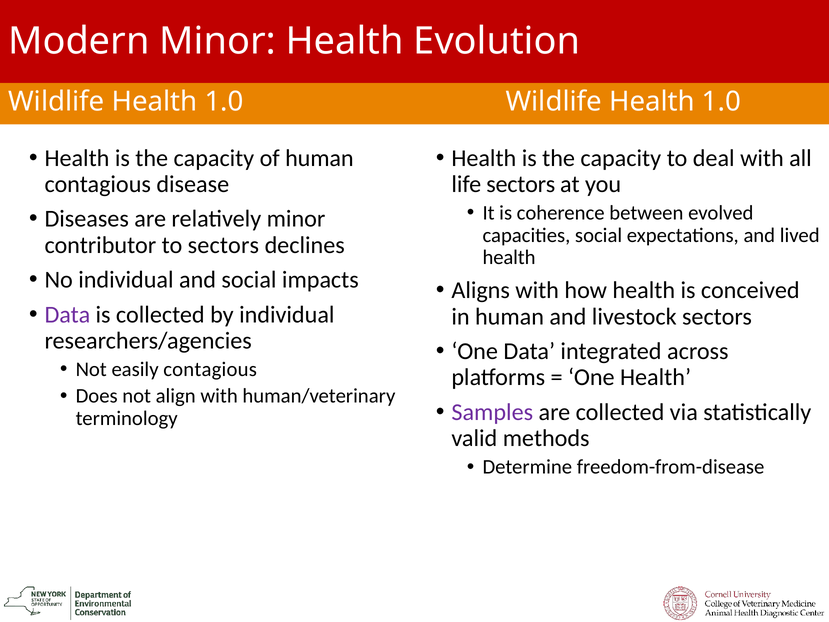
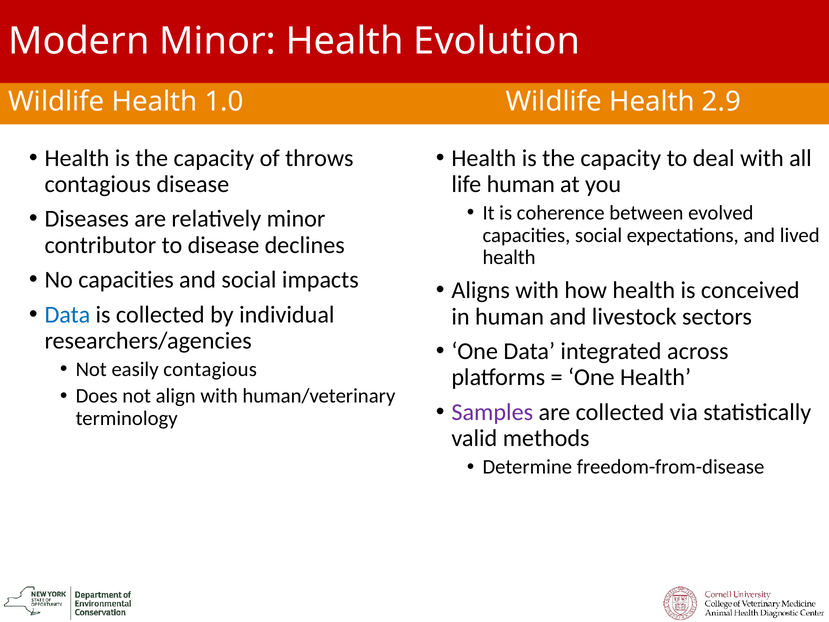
1.0 Wildlife Health 1.0: 1.0 -> 2.9
of human: human -> throws
life sectors: sectors -> human
to sectors: sectors -> disease
No individual: individual -> capacities
Data at (67, 314) colour: purple -> blue
